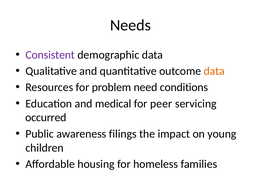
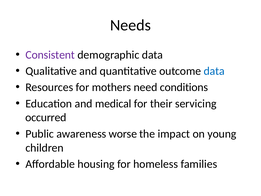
data at (214, 71) colour: orange -> blue
problem: problem -> mothers
peer: peer -> their
filings: filings -> worse
